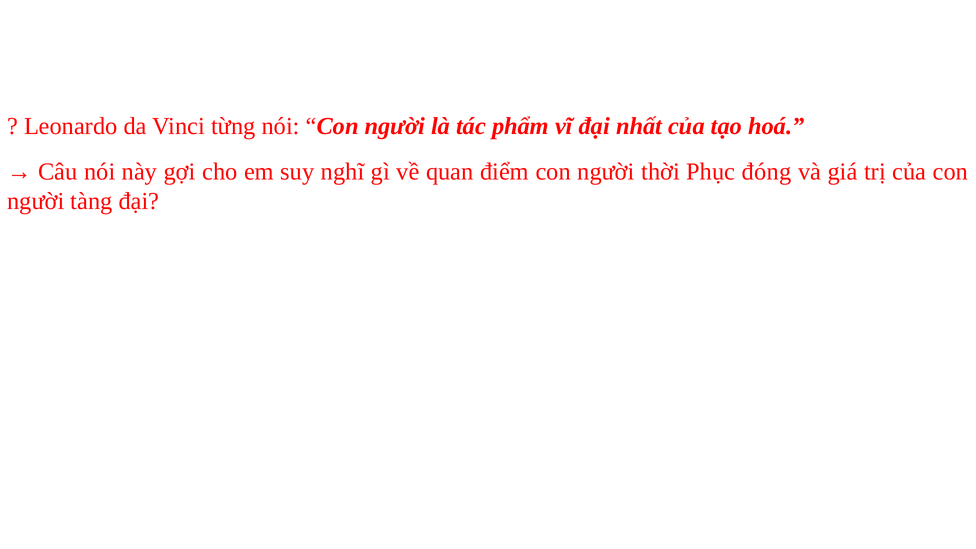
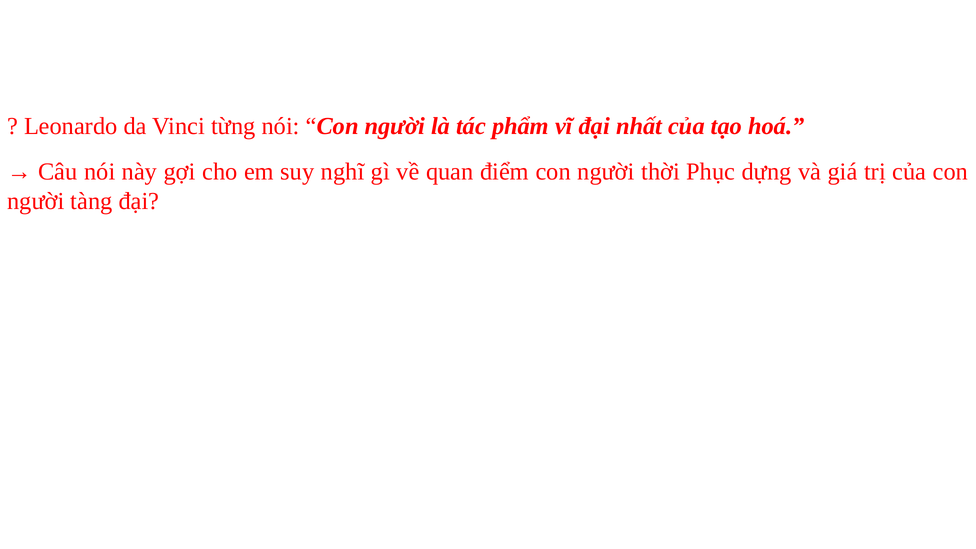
đóng: đóng -> dựng
